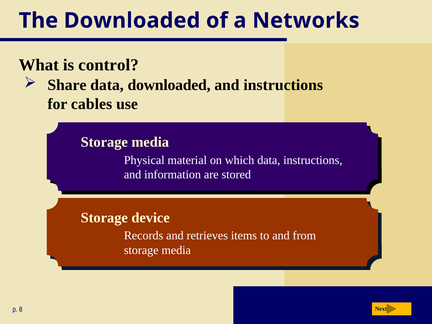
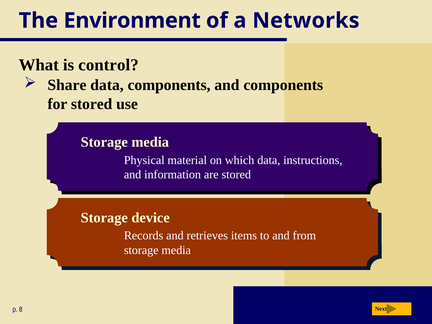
The Downloaded: Downloaded -> Environment
data downloaded: downloaded -> components
and instructions: instructions -> components
for cables: cables -> stored
